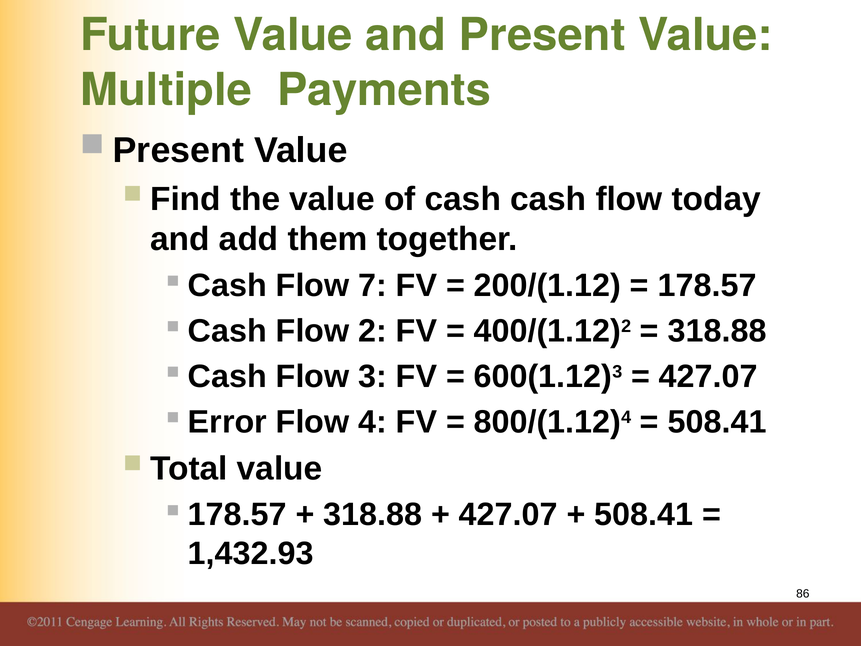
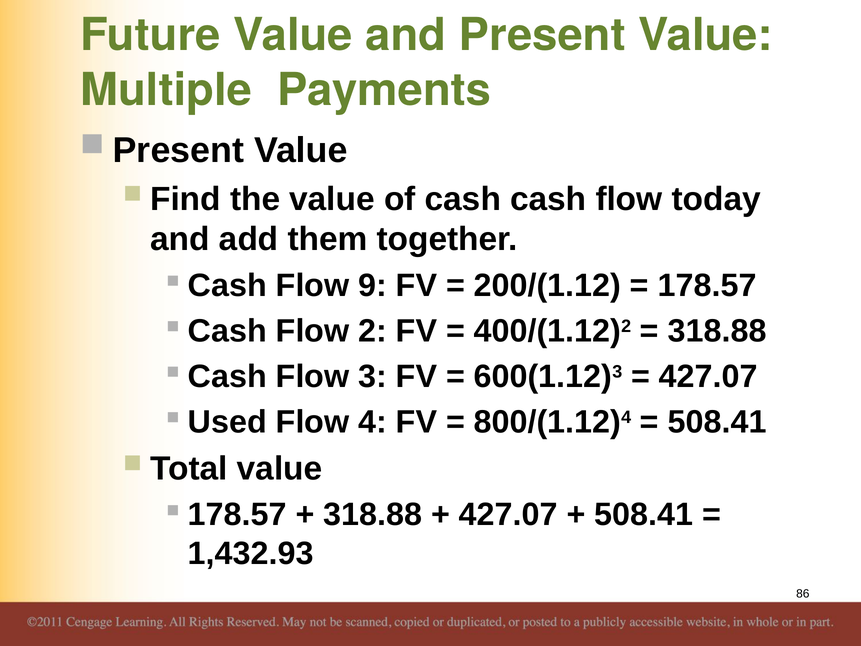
7: 7 -> 9
Error: Error -> Used
